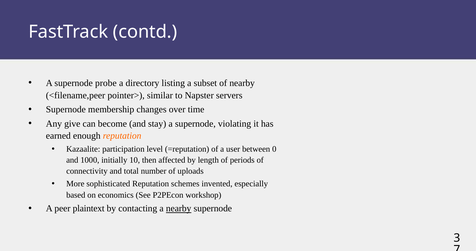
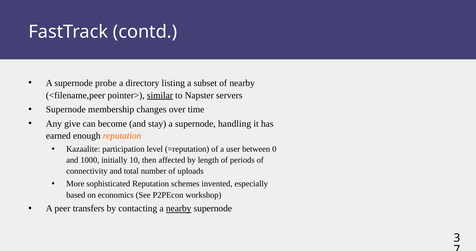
similar underline: none -> present
violating: violating -> handling
plaintext: plaintext -> transfers
